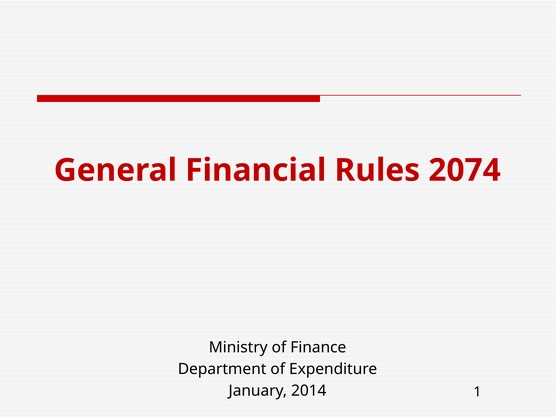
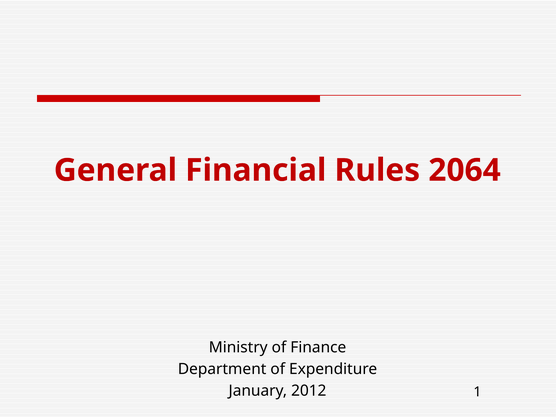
2074: 2074 -> 2064
2014: 2014 -> 2012
